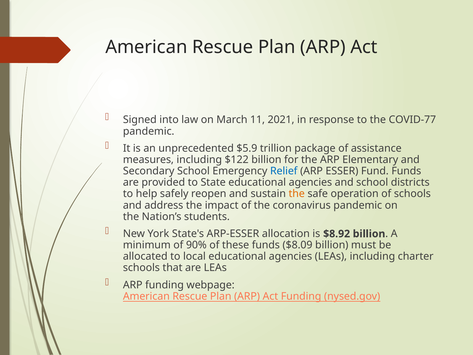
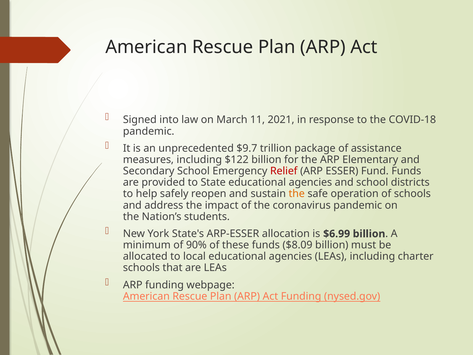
COVID-77: COVID-77 -> COVID-18
$5.9: $5.9 -> $9.7
Relief colour: blue -> red
$8.92: $8.92 -> $6.99
